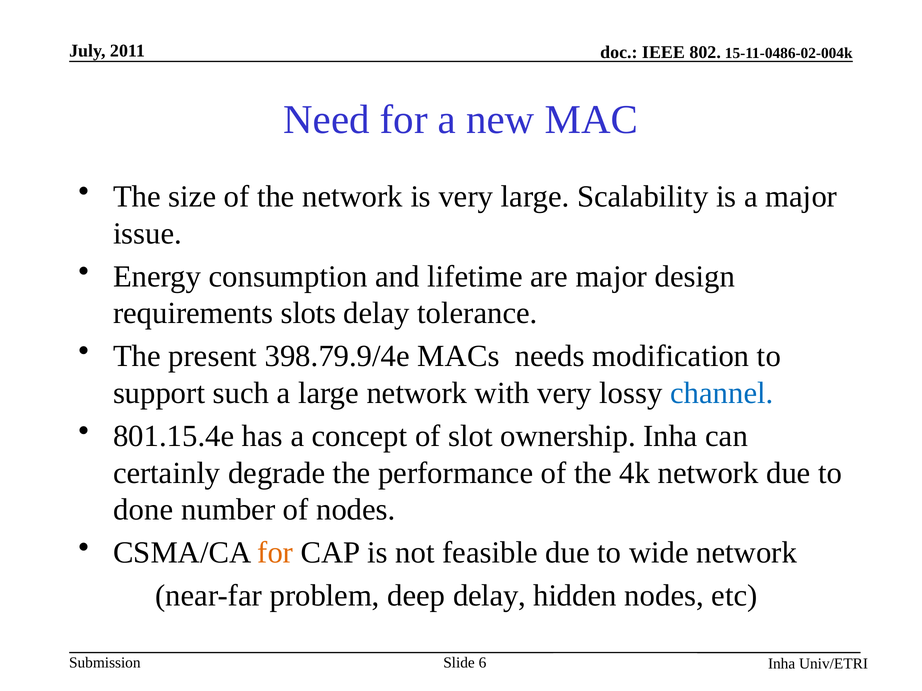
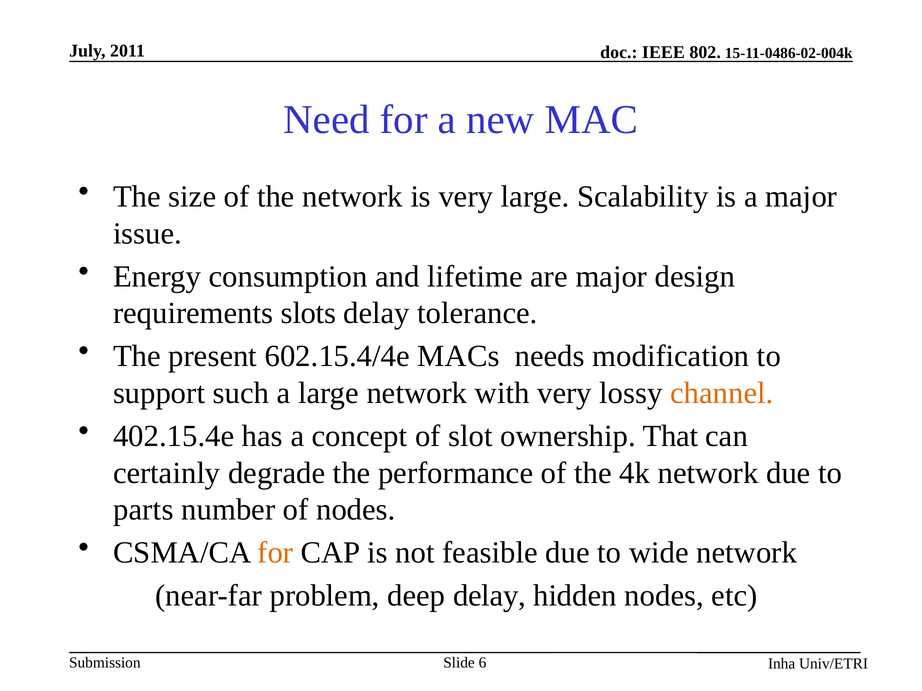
398.79.9/4e: 398.79.9/4e -> 602.15.4/4e
channel colour: blue -> orange
801.15.4e: 801.15.4e -> 402.15.4e
ownership Inha: Inha -> That
done: done -> parts
